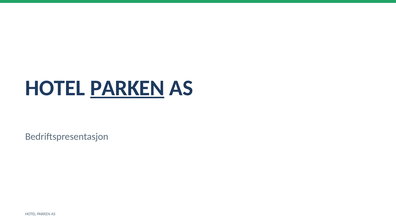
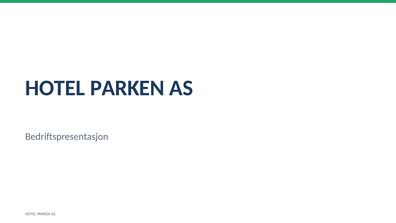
PARKEN at (127, 88) underline: present -> none
